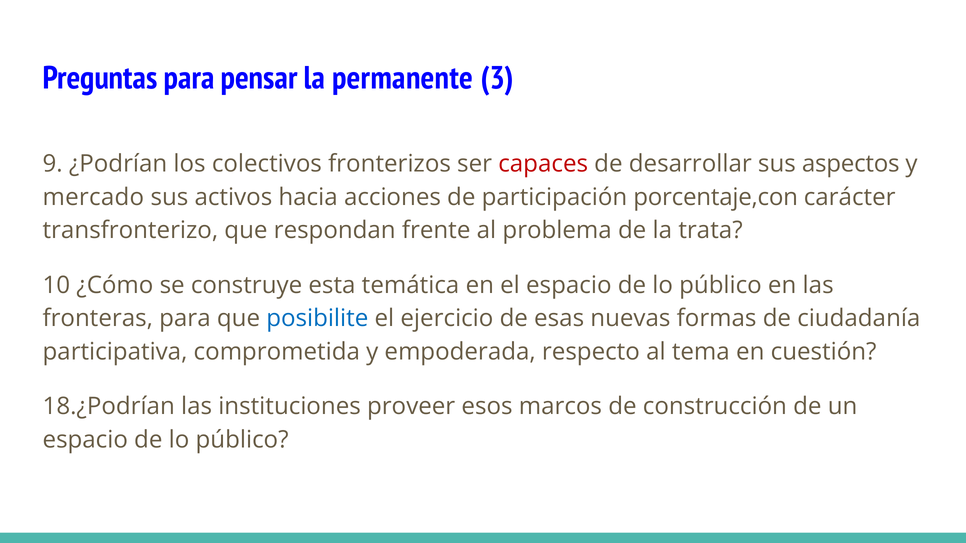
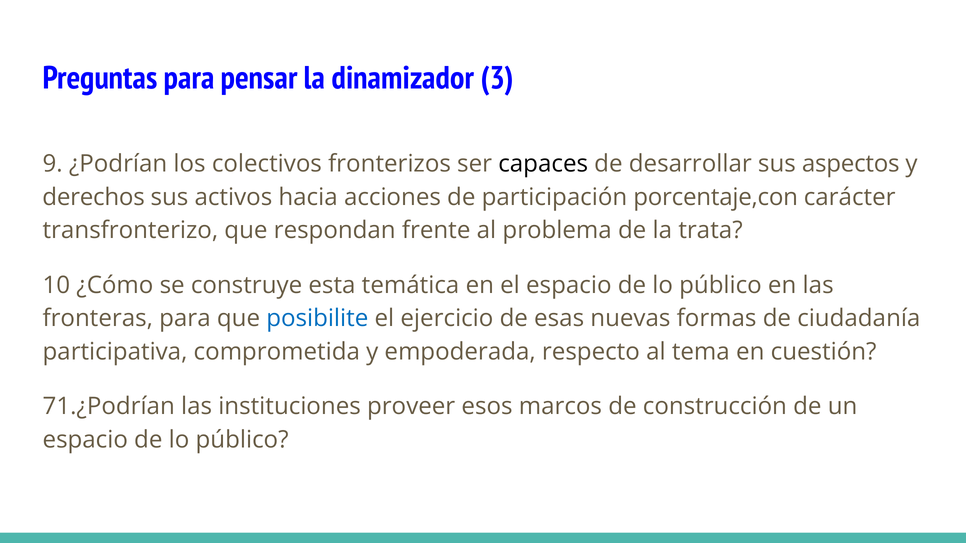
permanente: permanente -> dinamizador
capaces colour: red -> black
mercado: mercado -> derechos
18.¿Podrían: 18.¿Podrían -> 71.¿Podrían
